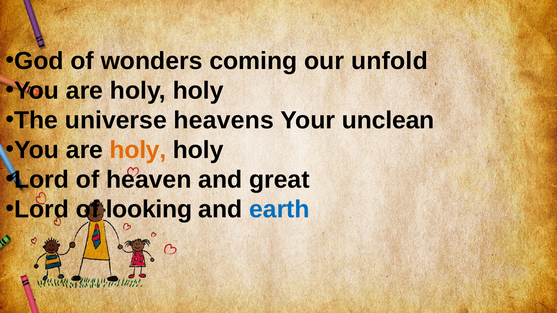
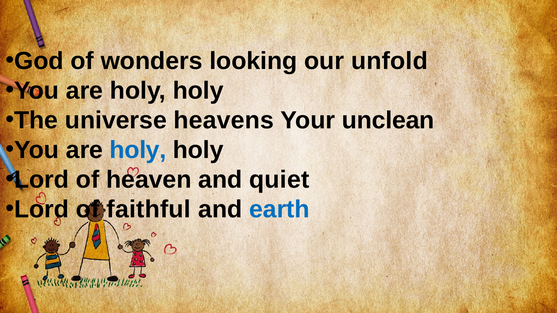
coming: coming -> looking
holy at (138, 150) colour: orange -> blue
great: great -> quiet
looking: looking -> faithful
